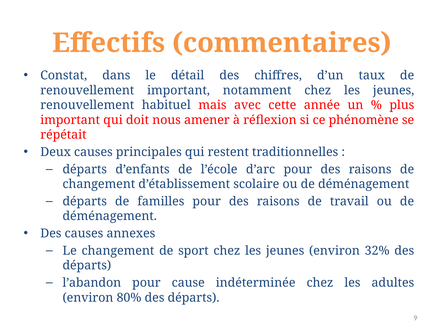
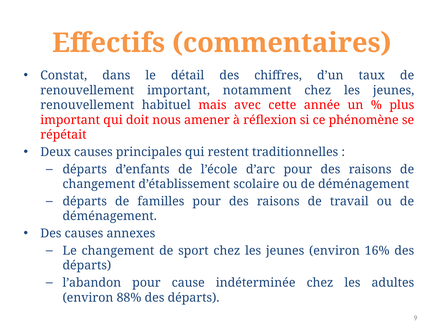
32%: 32% -> 16%
80%: 80% -> 88%
